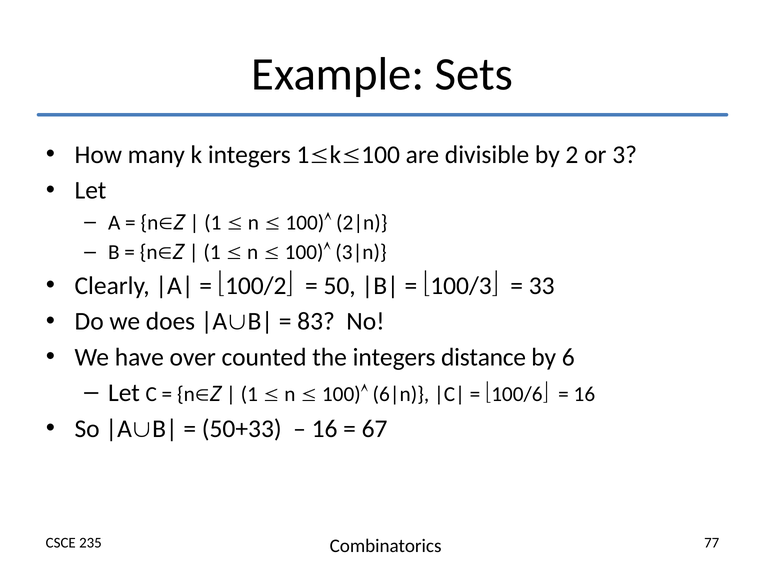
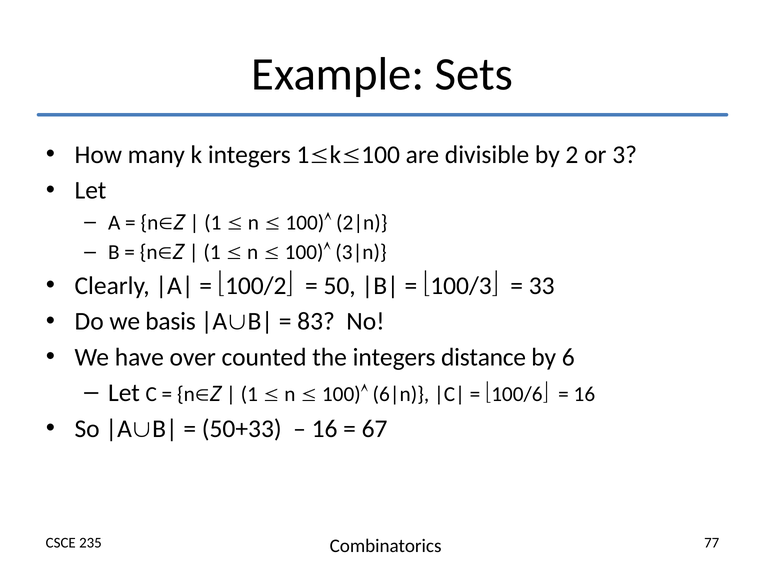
does: does -> basis
